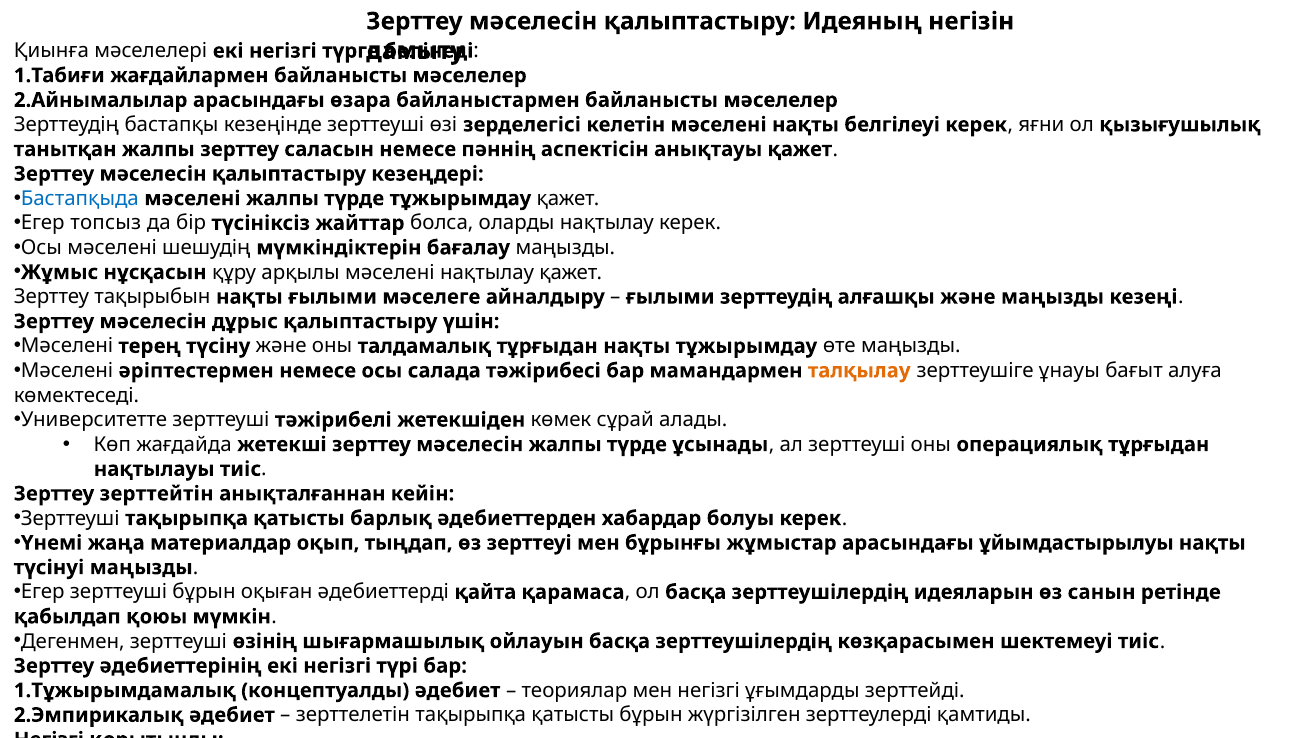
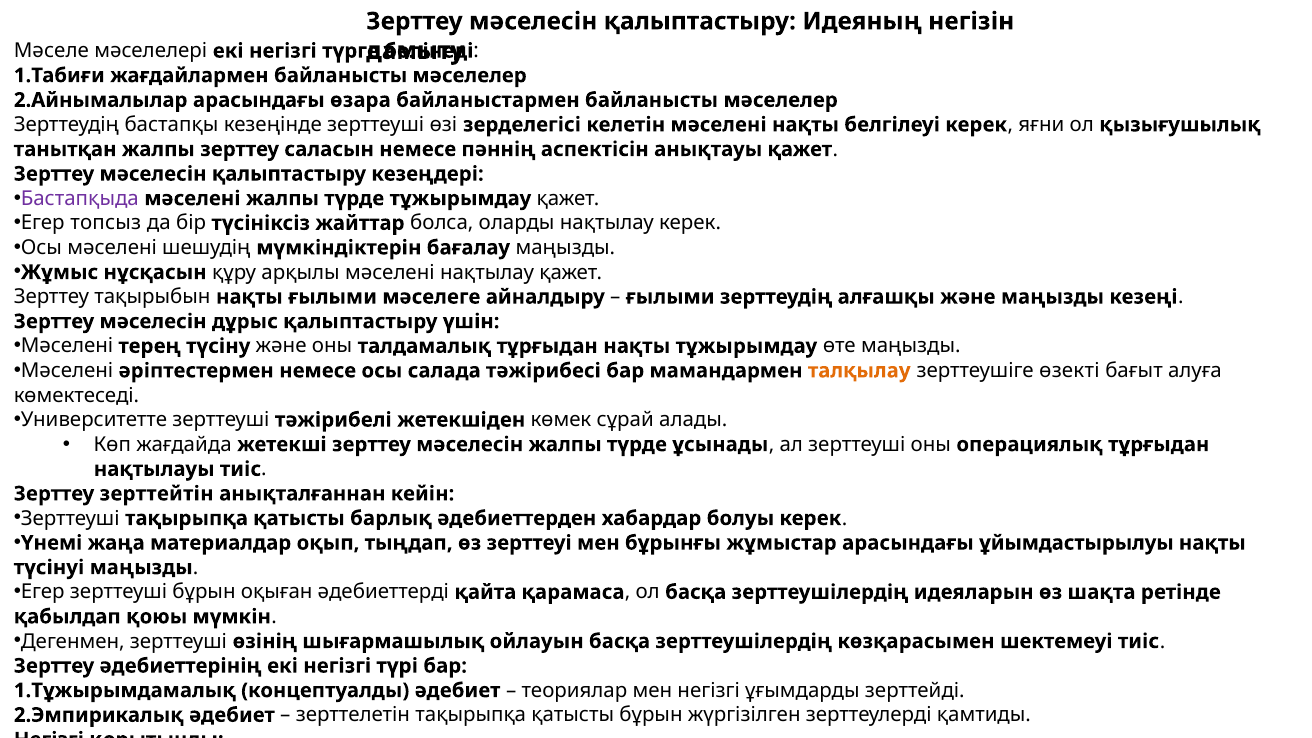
Қиынға: Қиынға -> Мәселе
Бастапқыда colour: blue -> purple
ұнауы: ұнауы -> өзекті
санын: санын -> шақта
